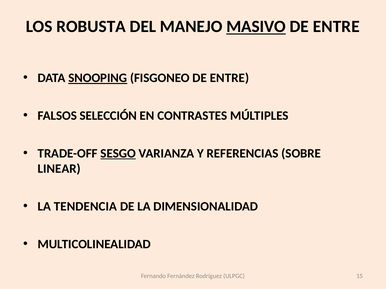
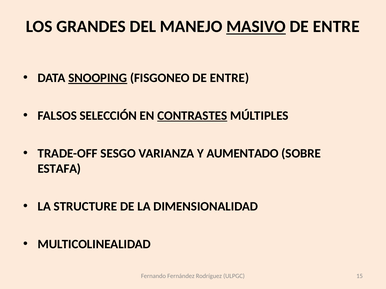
ROBUSTA: ROBUSTA -> GRANDES
CONTRASTES underline: none -> present
SESGO underline: present -> none
REFERENCIAS: REFERENCIAS -> AUMENTADO
LINEAR: LINEAR -> ESTAFA
TENDENCIA: TENDENCIA -> STRUCTURE
